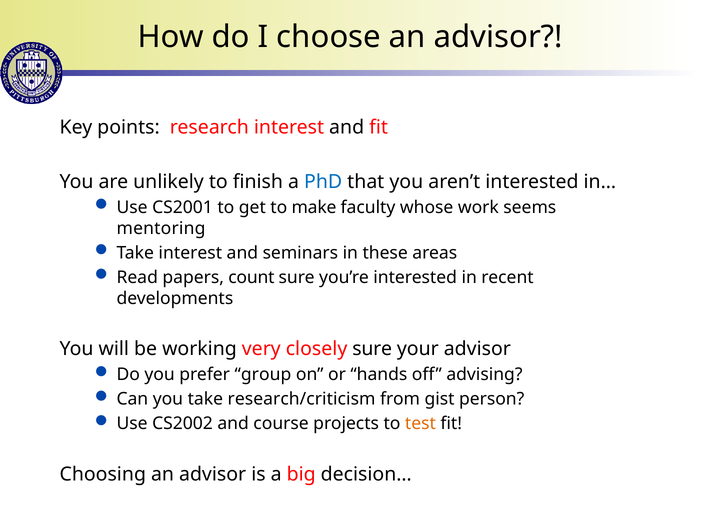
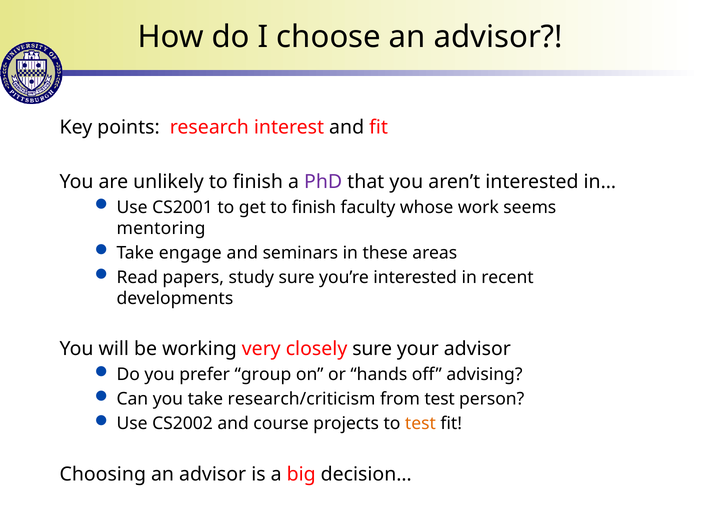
PhD colour: blue -> purple
get to make: make -> finish
Take interest: interest -> engage
count: count -> study
from gist: gist -> test
